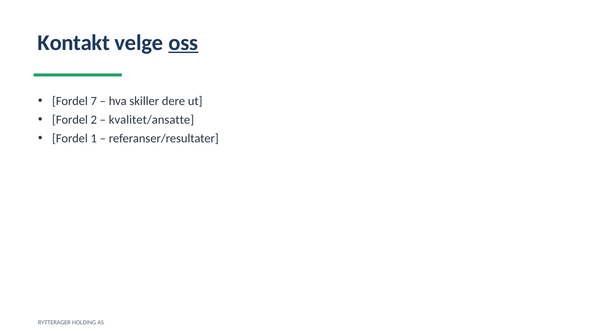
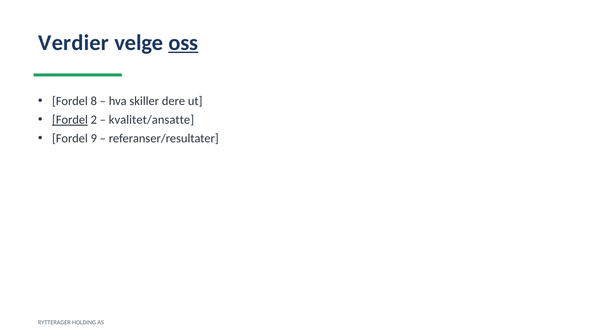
Kontakt: Kontakt -> Verdier
7: 7 -> 8
Fordel at (70, 120) underline: none -> present
1: 1 -> 9
